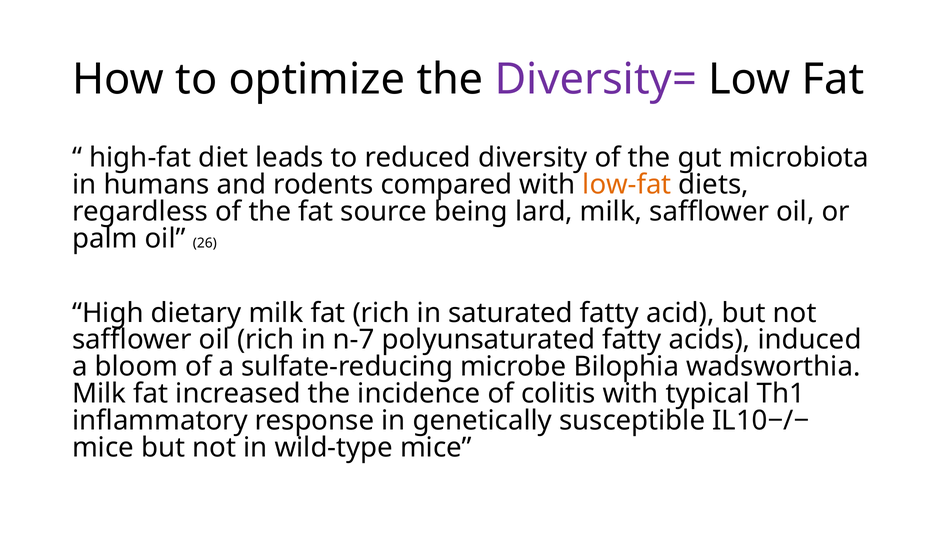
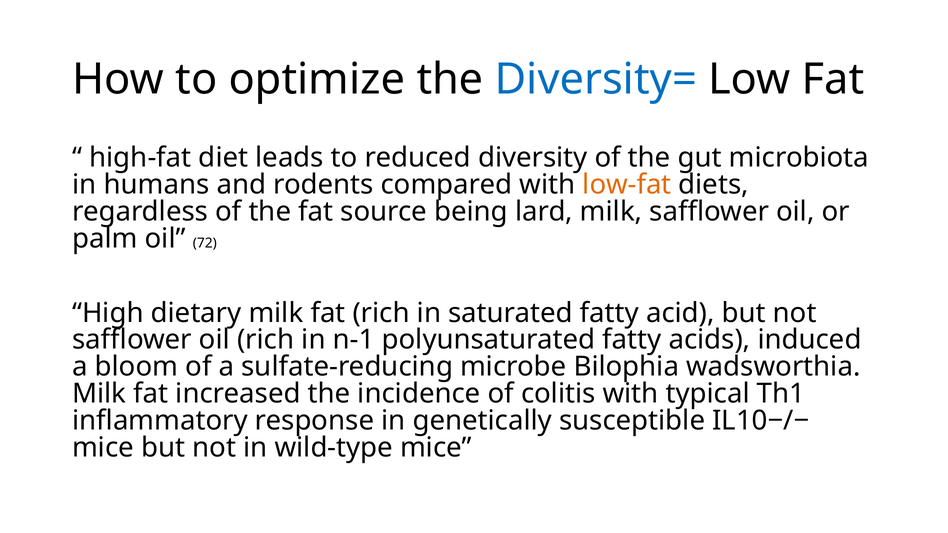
Diversity= colour: purple -> blue
26: 26 -> 72
n-7: n-7 -> n-1
